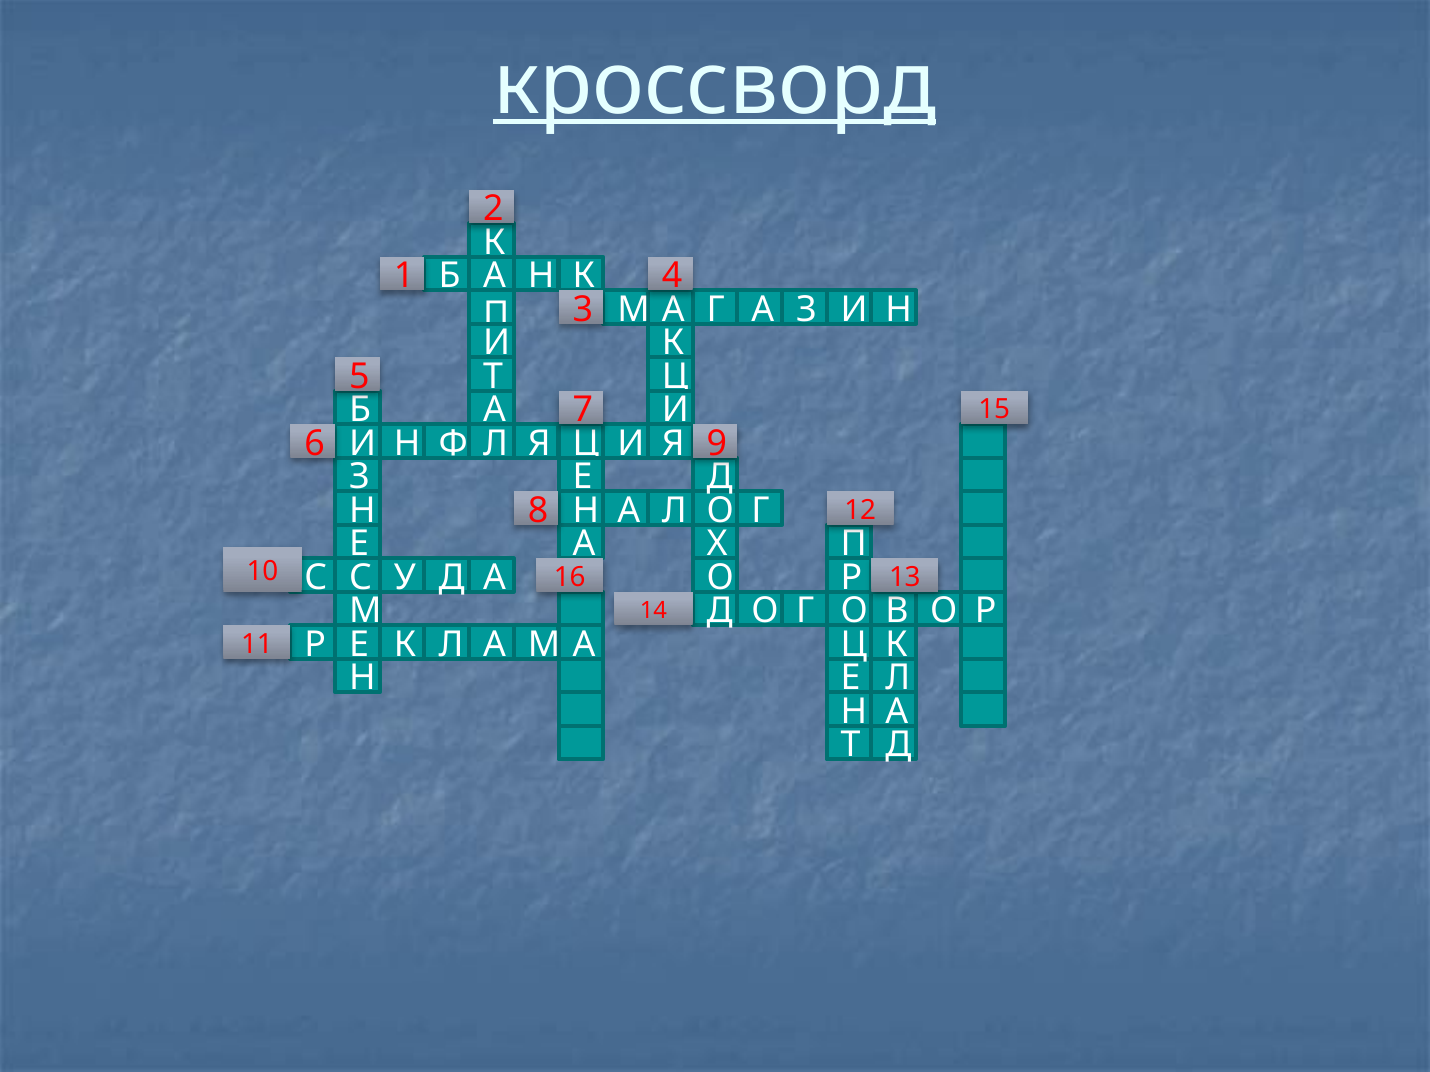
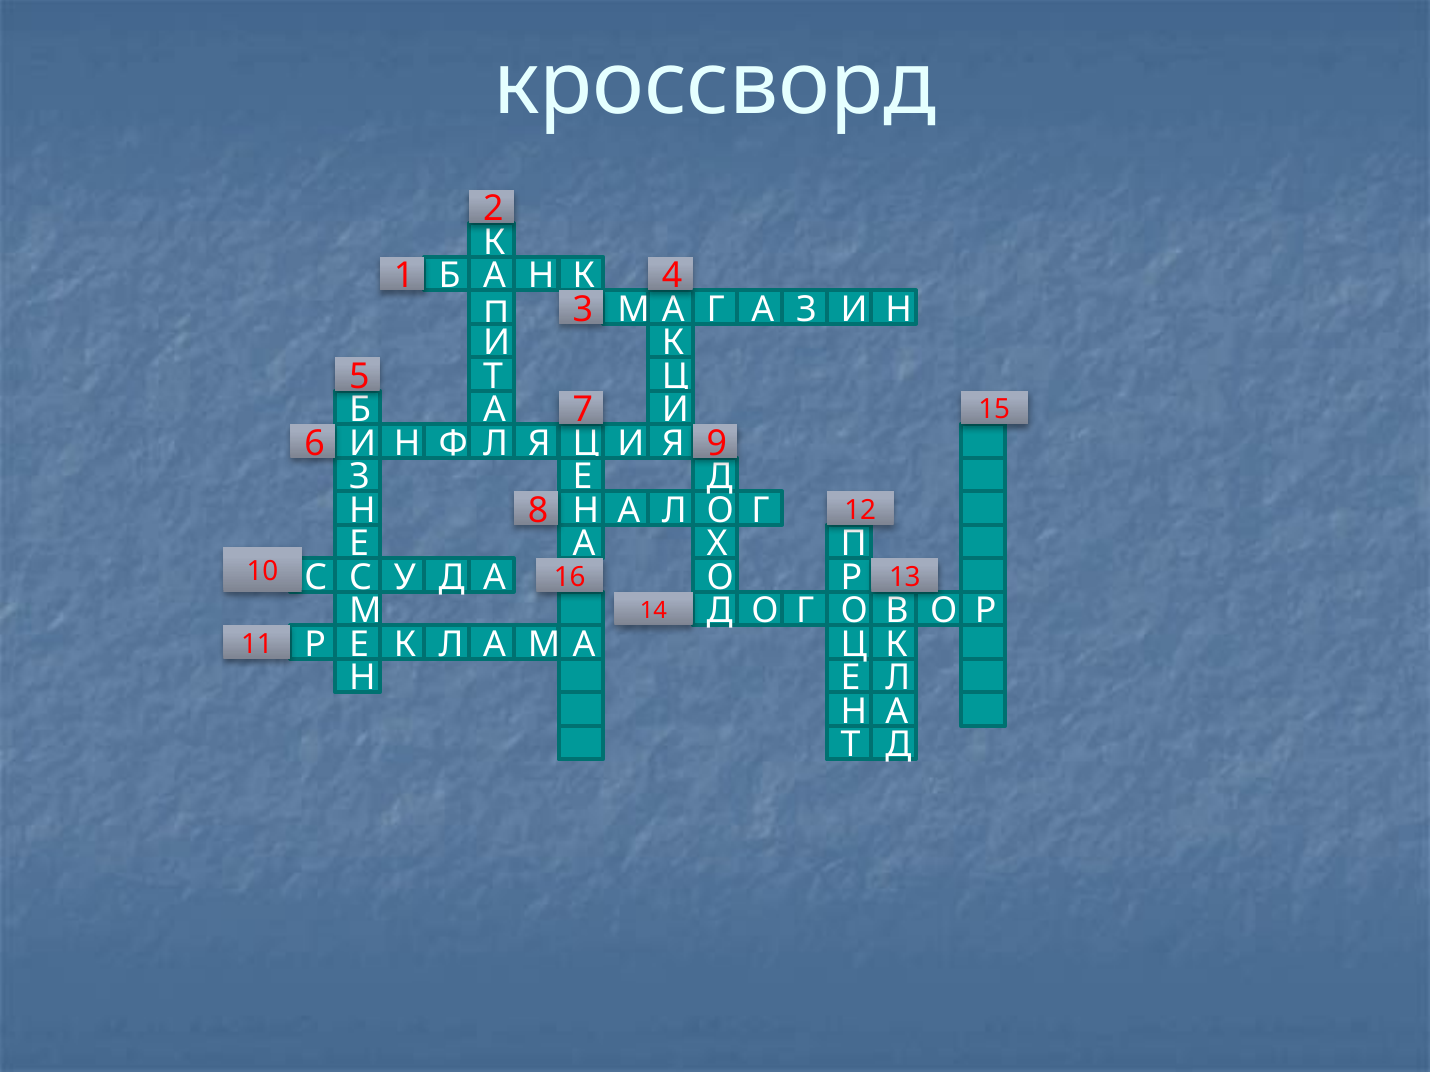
кроссворд underline: present -> none
